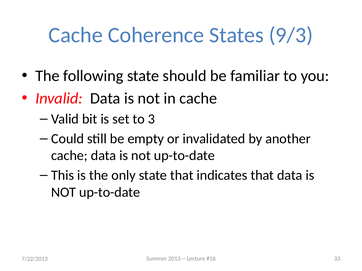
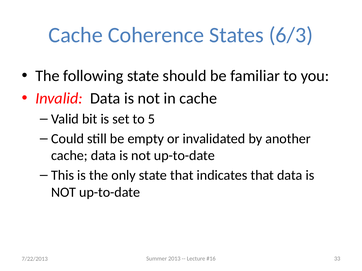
9/3: 9/3 -> 6/3
3: 3 -> 5
